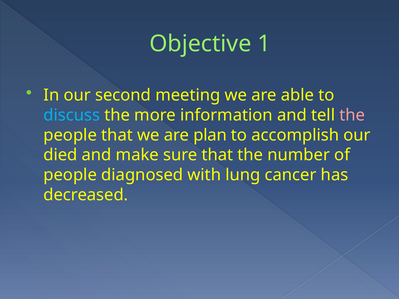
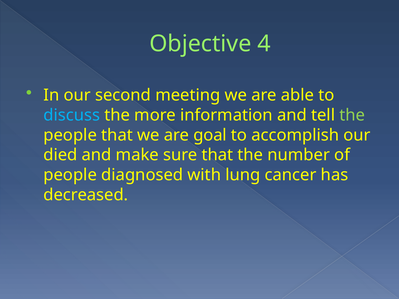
1: 1 -> 4
the at (352, 115) colour: pink -> light green
plan: plan -> goal
